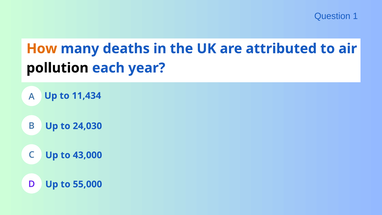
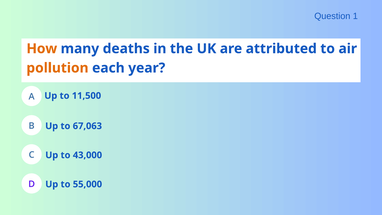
pollution colour: black -> orange
11,434: 11,434 -> 11,500
24,030: 24,030 -> 67,063
